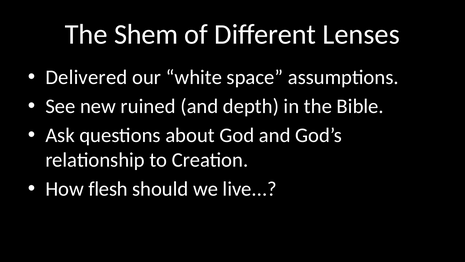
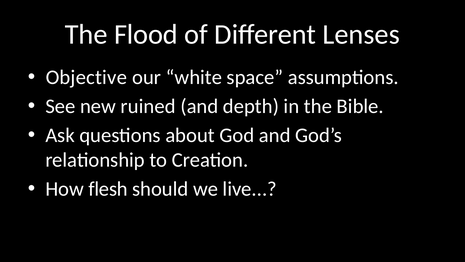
Shem: Shem -> Flood
Delivered: Delivered -> Objective
